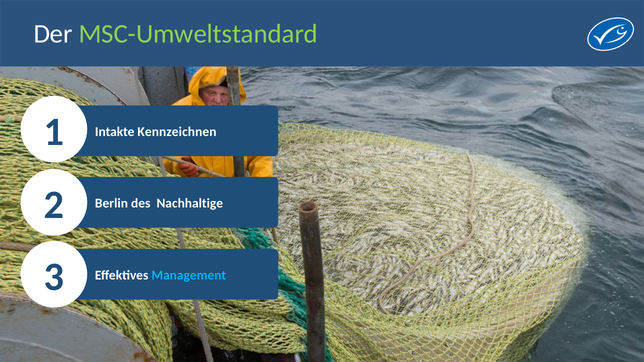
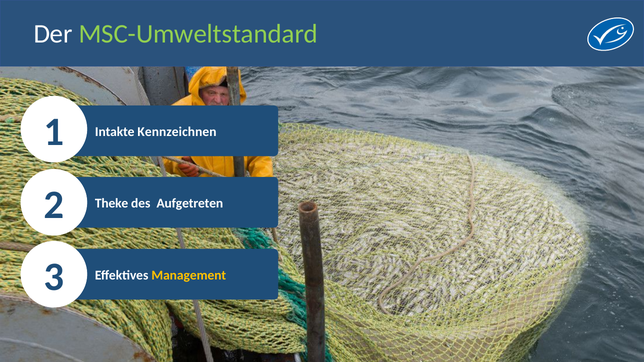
Berlin: Berlin -> Theke
Nachhaltige: Nachhaltige -> Aufgetreten
Management colour: light blue -> yellow
